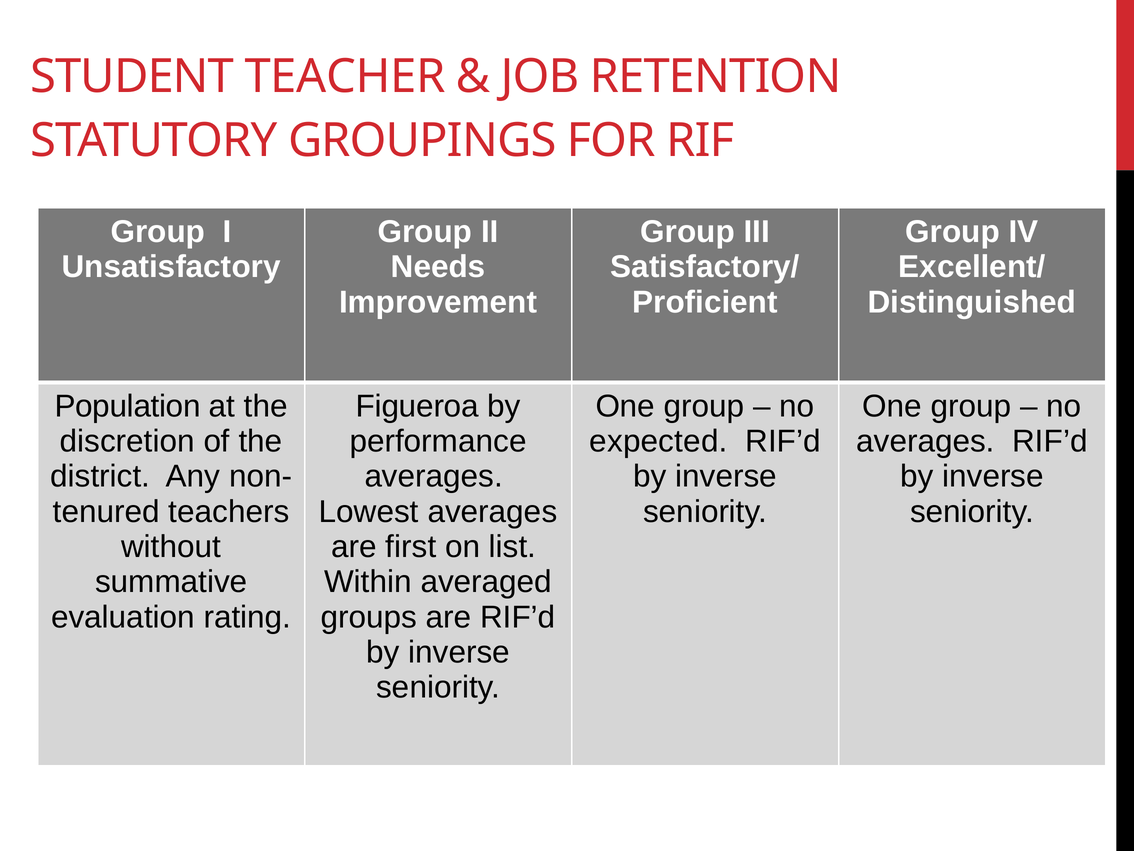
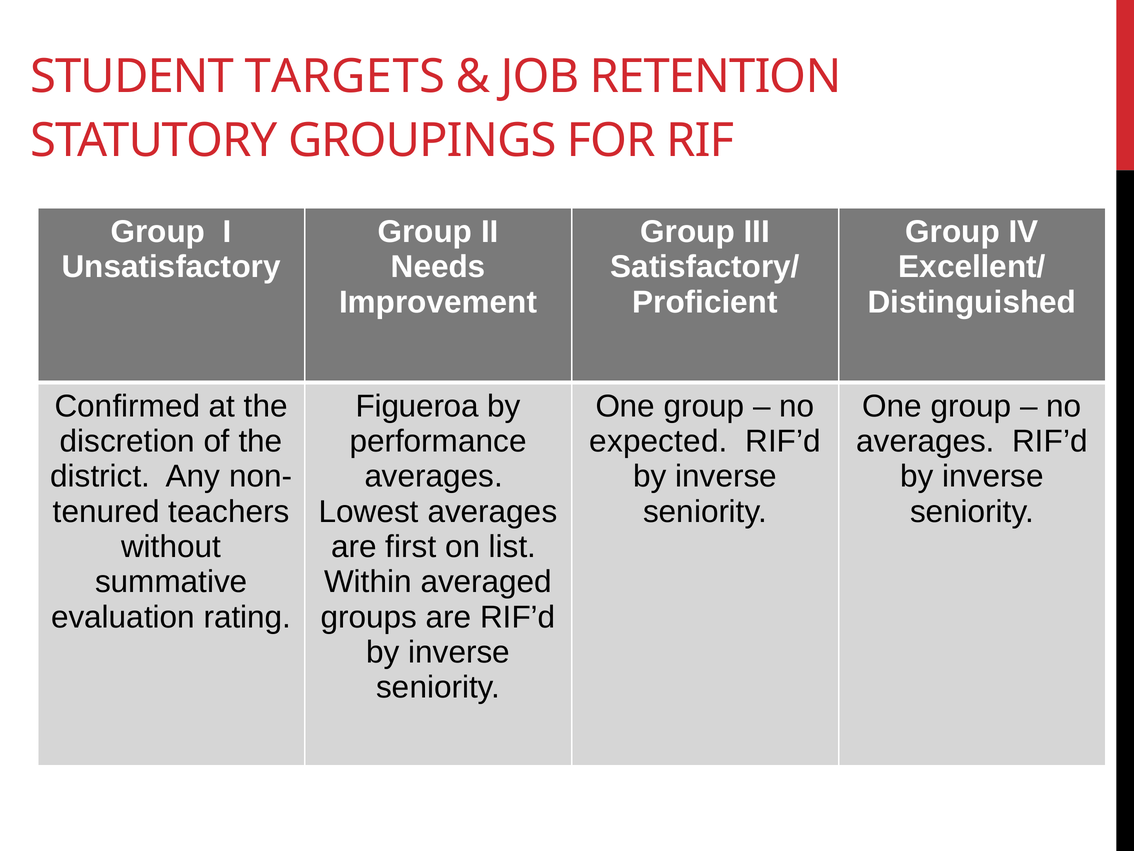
TEACHER: TEACHER -> TARGETS
Population: Population -> Confirmed
